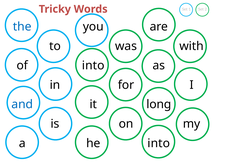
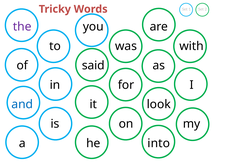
the colour: blue -> purple
of into: into -> said
long: long -> look
